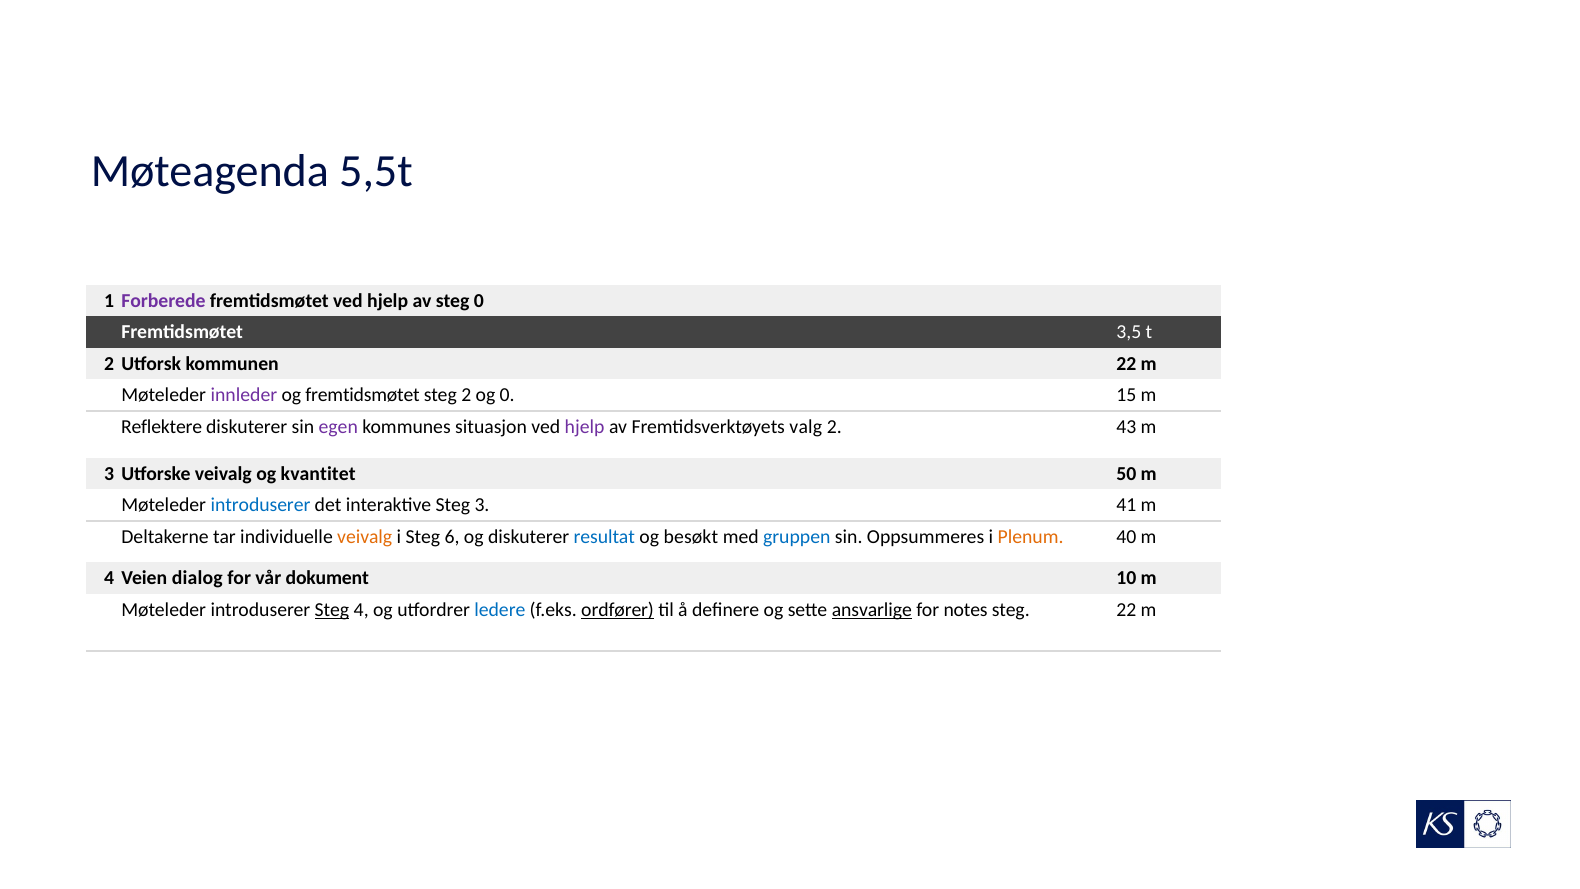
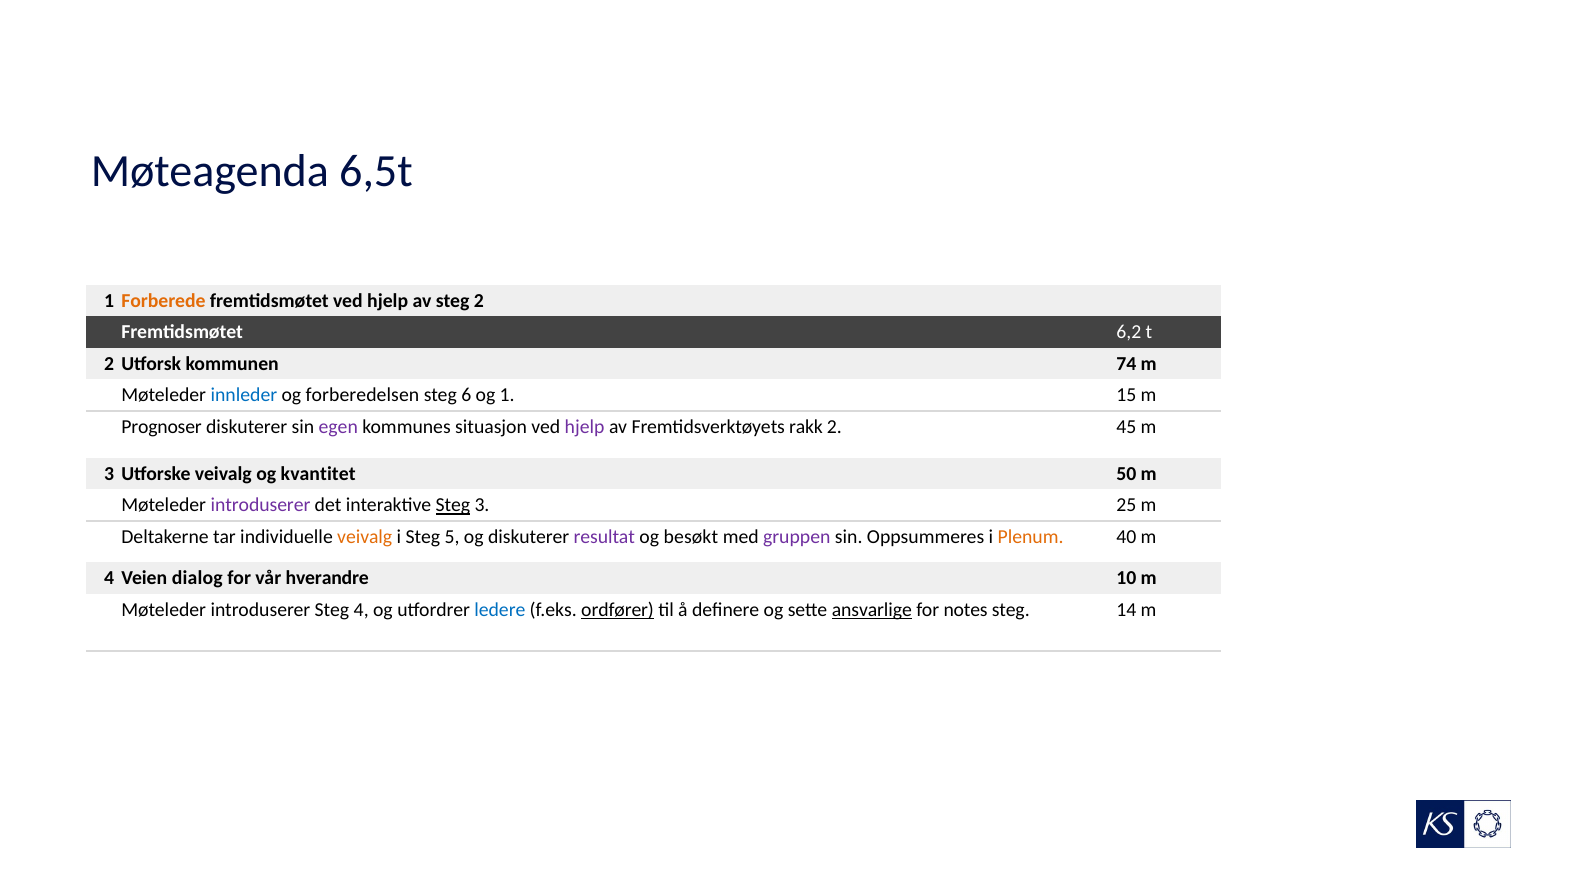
5,5t: 5,5t -> 6,5t
Forberede colour: purple -> orange
steg 0: 0 -> 2
3,5: 3,5 -> 6,2
kommunen 22: 22 -> 74
innleder colour: purple -> blue
og fremtidsmøtet: fremtidsmøtet -> forberedelsen
steg 2: 2 -> 6
og 0: 0 -> 1
Reflektere: Reflektere -> Prognoser
valg: valg -> rakk
43: 43 -> 45
introduserer at (261, 505) colour: blue -> purple
Steg at (453, 505) underline: none -> present
41: 41 -> 25
6: 6 -> 5
resultat colour: blue -> purple
gruppen colour: blue -> purple
dokument: dokument -> hverandre
Steg at (332, 610) underline: present -> none
steg 22: 22 -> 14
